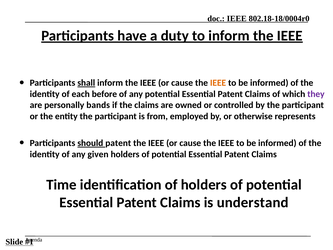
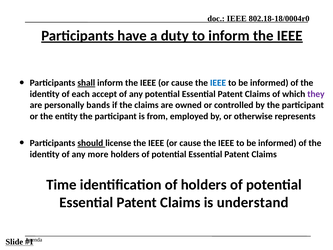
IEEE at (218, 83) colour: orange -> blue
before: before -> accept
should patent: patent -> license
given: given -> more
